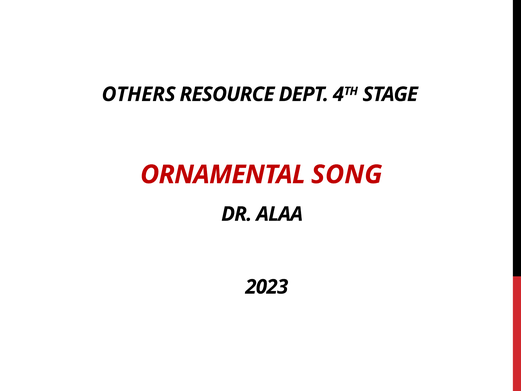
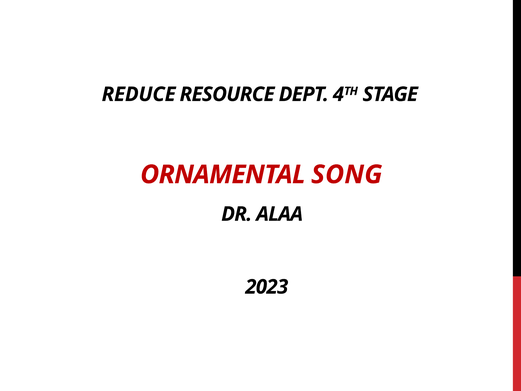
OTHERS: OTHERS -> REDUCE
